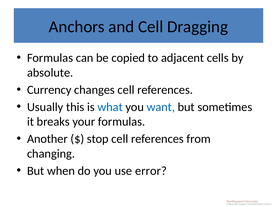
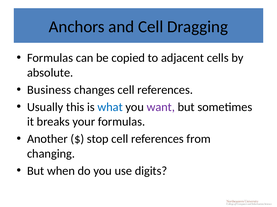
Currency: Currency -> Business
want colour: blue -> purple
error: error -> digits
